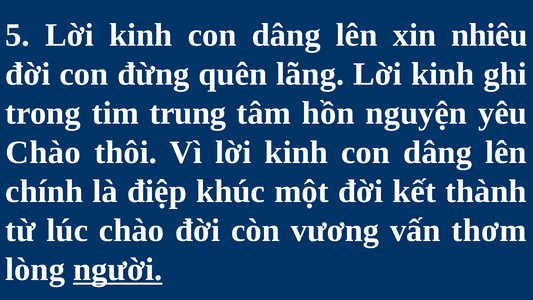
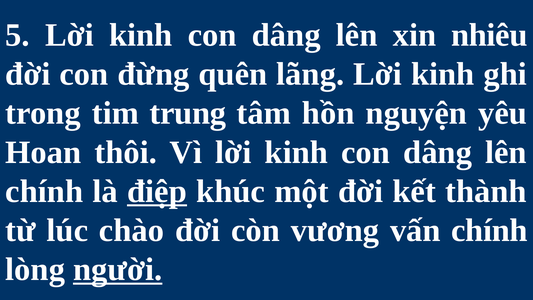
Chào at (43, 152): Chào -> Hoan
điệp underline: none -> present
vấn thơm: thơm -> chính
